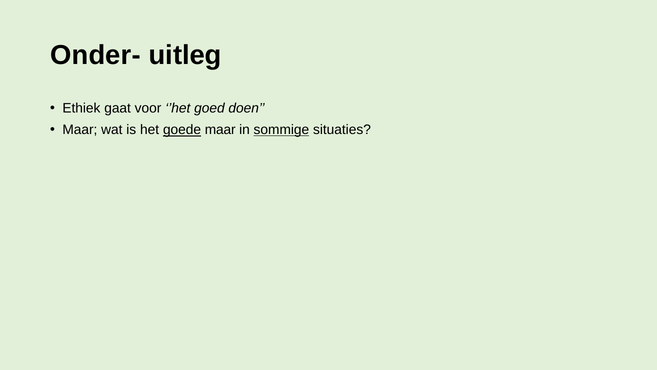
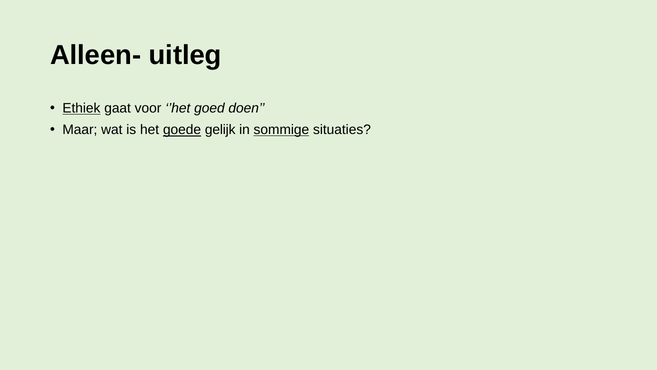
Onder-: Onder- -> Alleen-
Ethiek underline: none -> present
goede maar: maar -> gelijk
